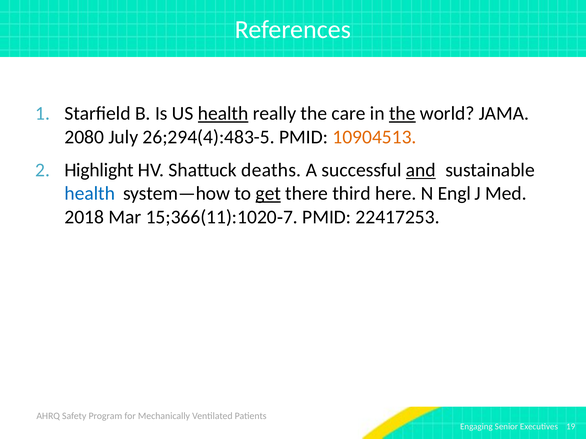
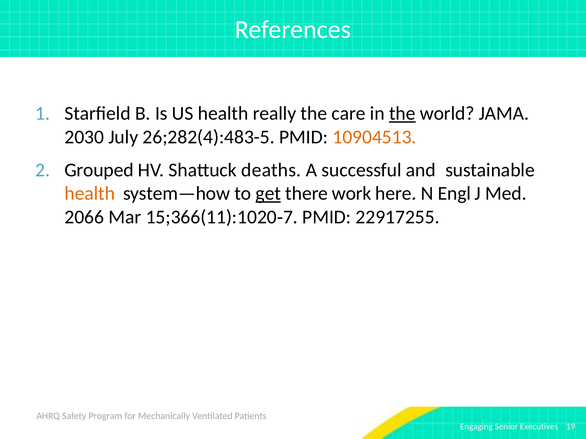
health at (223, 114) underline: present -> none
2080: 2080 -> 2030
26;294(4):483-5: 26;294(4):483-5 -> 26;282(4):483-5
Highlight: Highlight -> Grouped
and underline: present -> none
health at (90, 194) colour: blue -> orange
third: third -> work
2018: 2018 -> 2066
22417253: 22417253 -> 22917255
